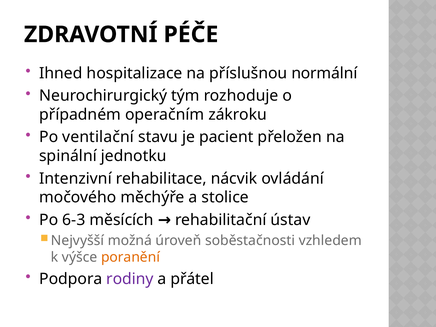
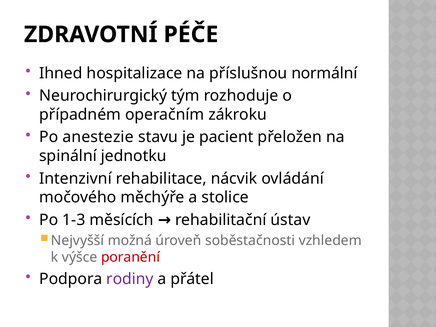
ventilační: ventilační -> anestezie
6-3: 6-3 -> 1-3
poranění colour: orange -> red
